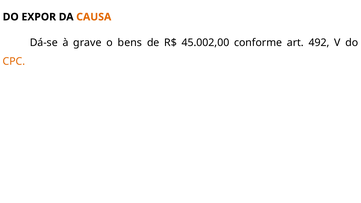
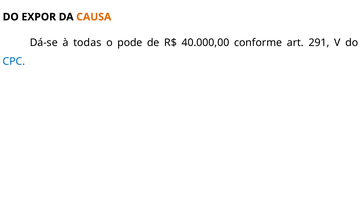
grave: grave -> todas
bens: bens -> pode
45.002,00: 45.002,00 -> 40.000,00
492: 492 -> 291
CPC colour: orange -> blue
